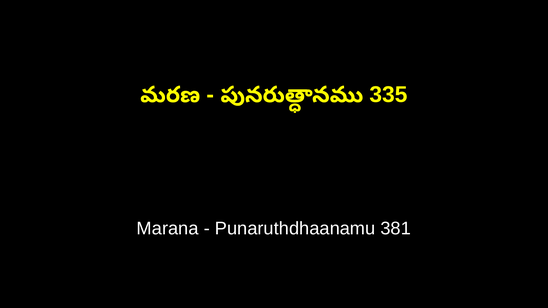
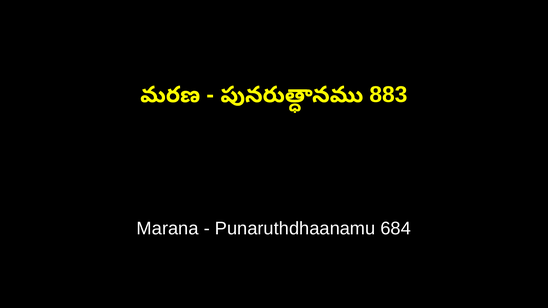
335: 335 -> 883
381: 381 -> 684
